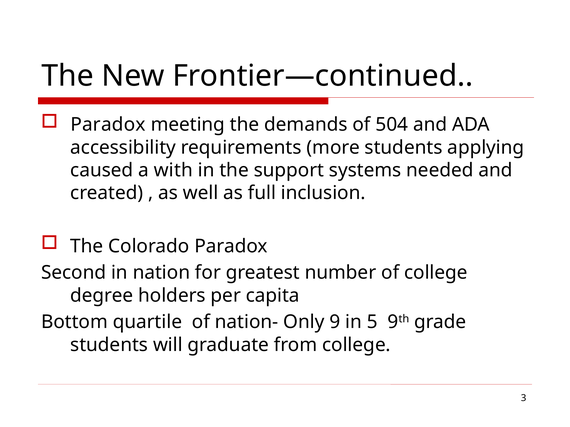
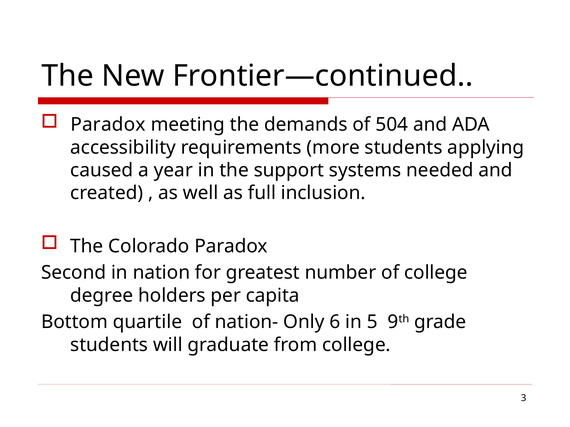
with: with -> year
9: 9 -> 6
